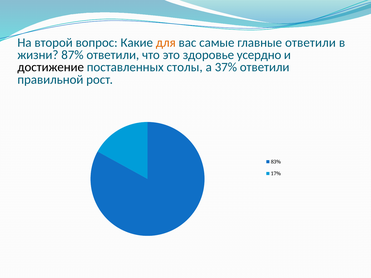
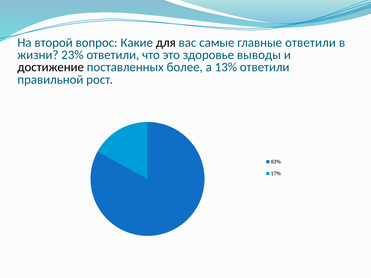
для colour: orange -> black
87%: 87% -> 23%
усердно: усердно -> выводы
столы: столы -> более
37%: 37% -> 13%
